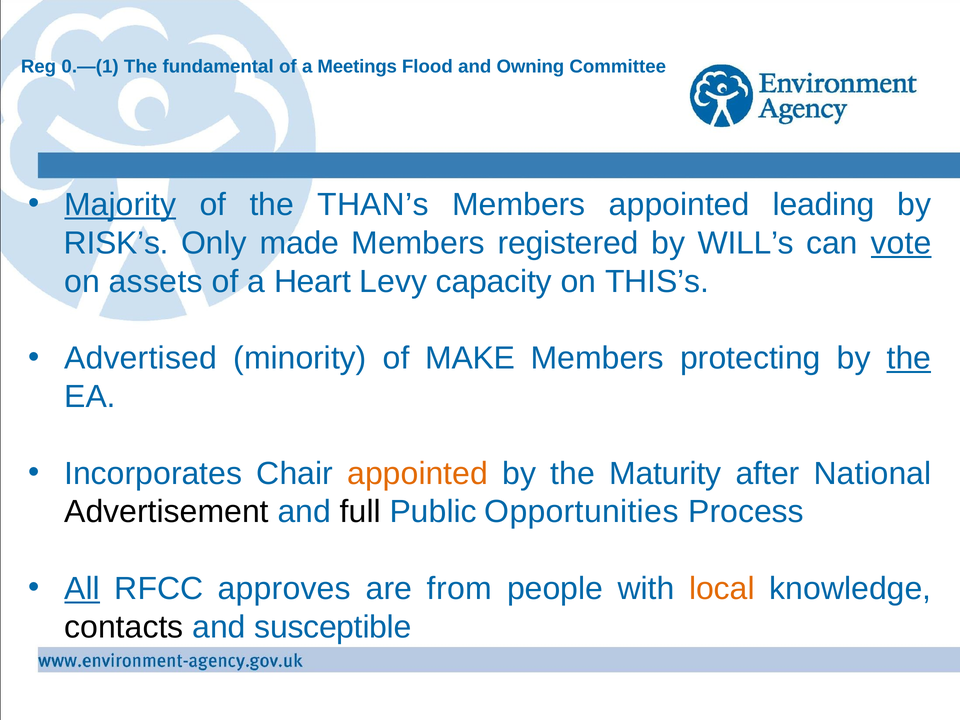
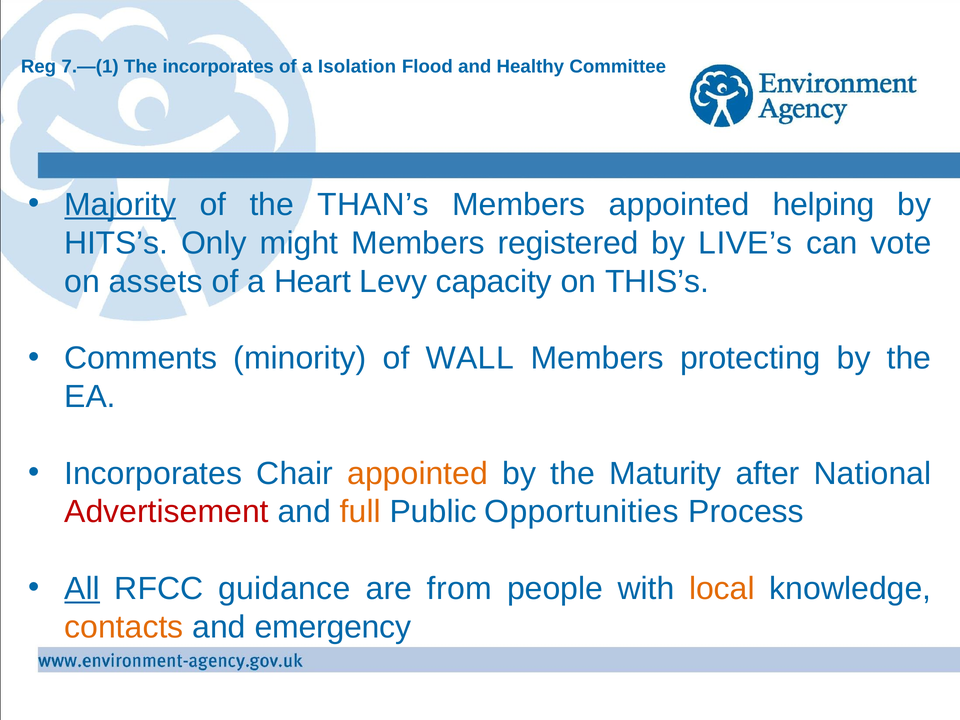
0.—(1: 0.—(1 -> 7.—(1
The fundamental: fundamental -> incorporates
Meetings: Meetings -> Isolation
Owning: Owning -> Healthy
leading: leading -> helping
RISK’s: RISK’s -> HITS’s
made: made -> might
WILL’s: WILL’s -> LIVE’s
vote underline: present -> none
Advertised: Advertised -> Comments
MAKE: MAKE -> WALL
the at (909, 358) underline: present -> none
Advertisement colour: black -> red
full colour: black -> orange
approves: approves -> guidance
contacts colour: black -> orange
susceptible: susceptible -> emergency
